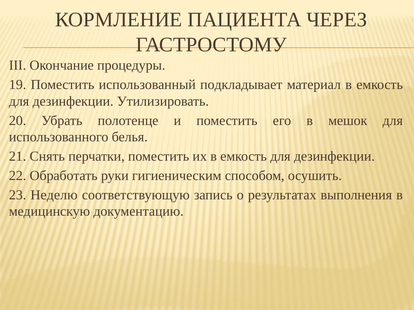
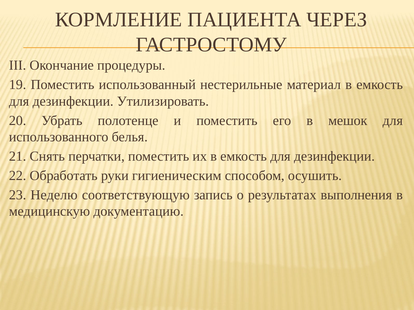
подкладывает: подкладывает -> нестерильные
